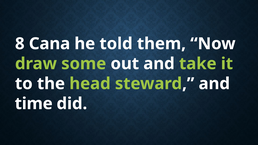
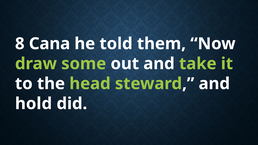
time: time -> hold
